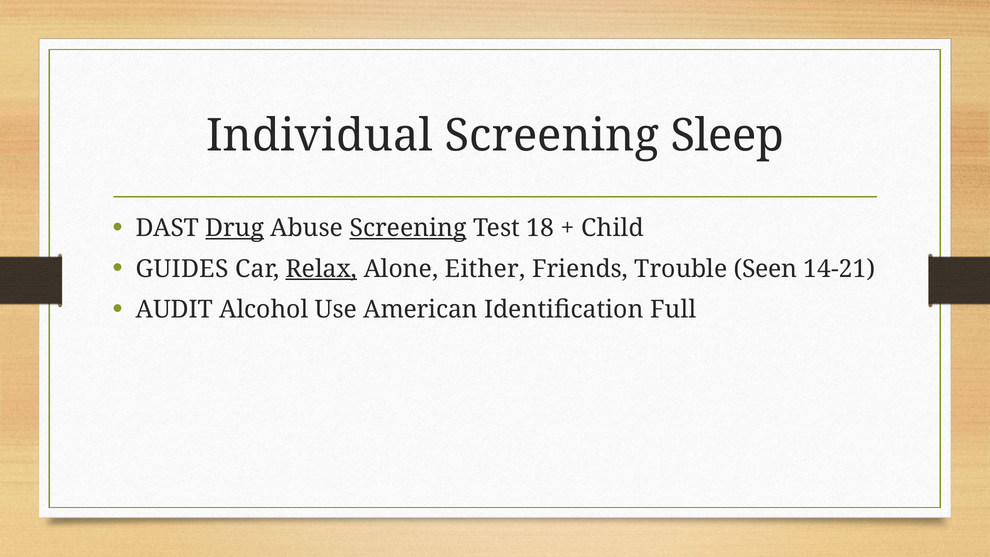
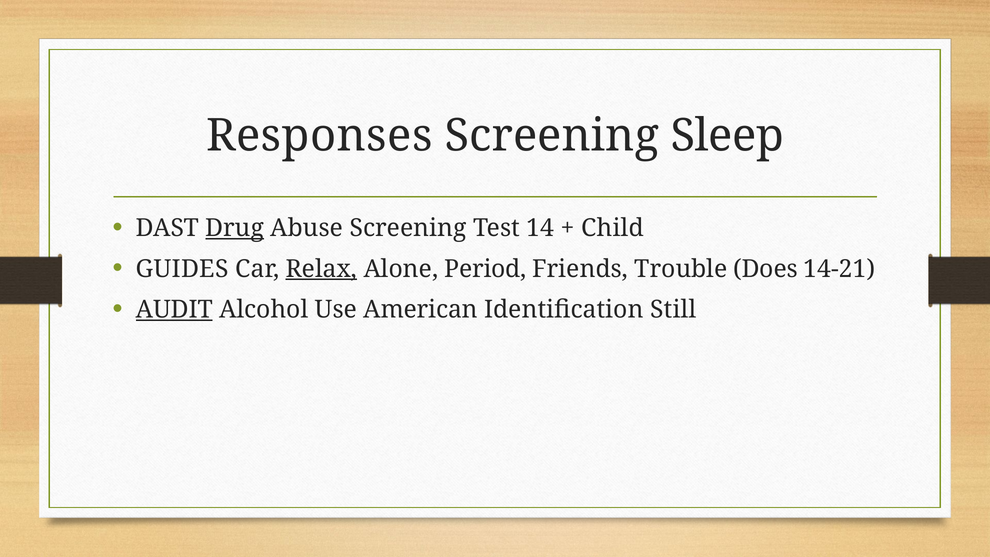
Individual: Individual -> Responses
Screening at (408, 228) underline: present -> none
18: 18 -> 14
Either: Either -> Period
Seen: Seen -> Does
AUDIT underline: none -> present
Full: Full -> Still
